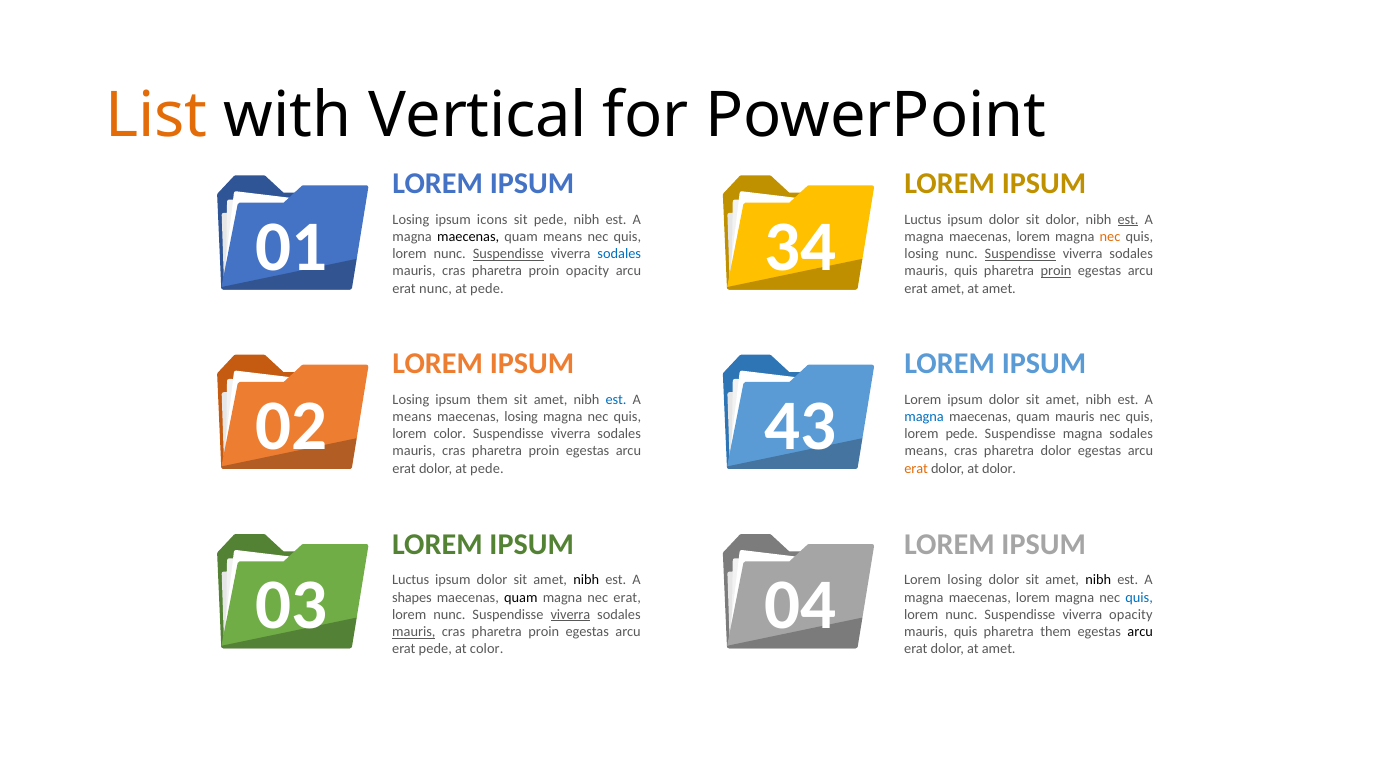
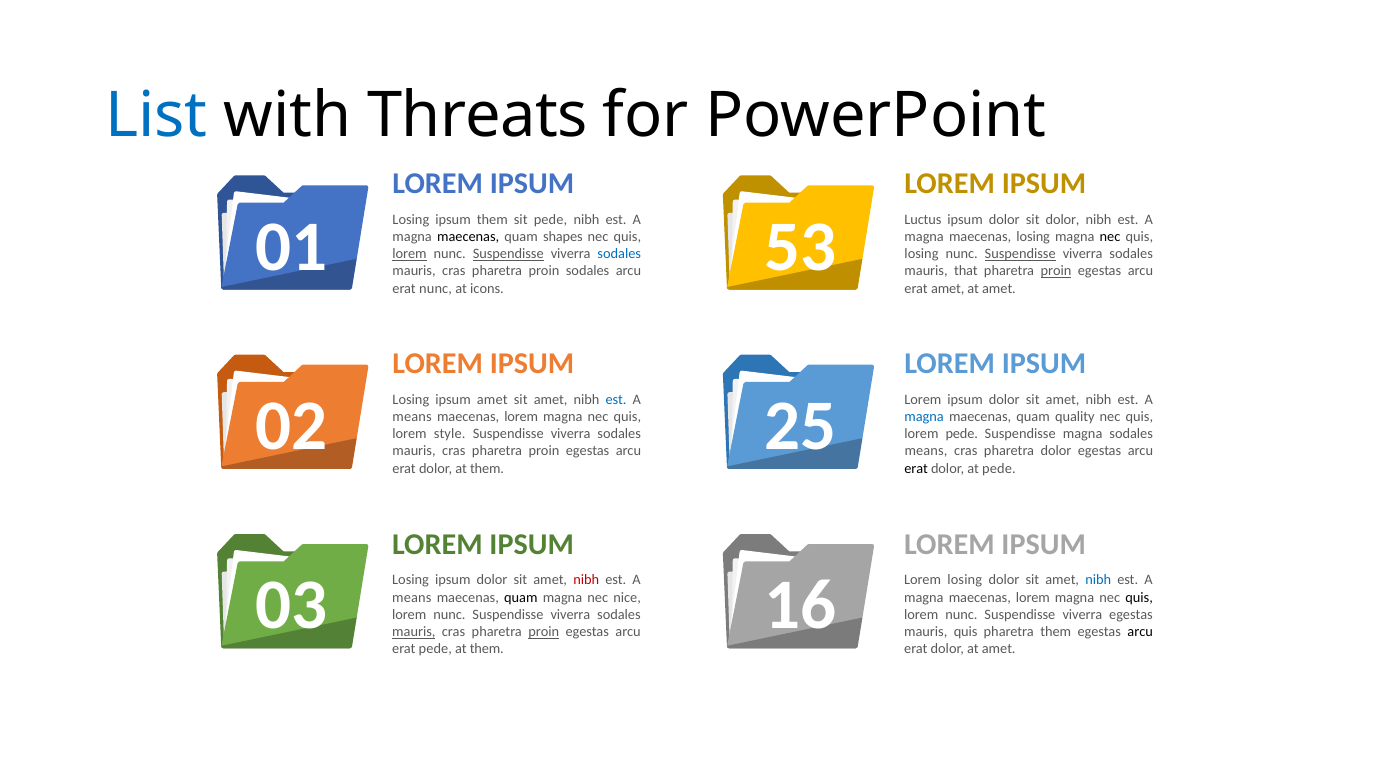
List colour: orange -> blue
Vertical: Vertical -> Threats
ipsum icons: icons -> them
est at (1128, 220) underline: present -> none
34: 34 -> 53
quam means: means -> shapes
lorem at (1033, 237): lorem -> losing
nec at (1110, 237) colour: orange -> black
lorem at (410, 254) underline: none -> present
proin opacity: opacity -> sodales
quis at (966, 271): quis -> that
pede at (487, 289): pede -> icons
ipsum them: them -> amet
43: 43 -> 25
losing at (521, 417): losing -> lorem
quam mauris: mauris -> quality
lorem color: color -> style
dolor at pede: pede -> them
erat at (916, 469) colour: orange -> black
at dolor: dolor -> pede
Luctus at (411, 581): Luctus -> Losing
nibh at (586, 581) colour: black -> red
nibh at (1098, 581) colour: black -> blue
04: 04 -> 16
shapes at (412, 598): shapes -> means
nec erat: erat -> nice
quis at (1139, 598) colour: blue -> black
viverra at (570, 615) underline: present -> none
viverra opacity: opacity -> egestas
proin at (544, 633) underline: none -> present
color at (487, 650): color -> them
